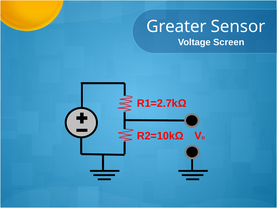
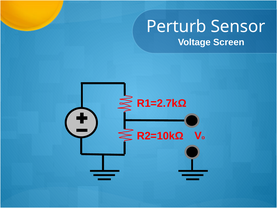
Greater: Greater -> Perturb
